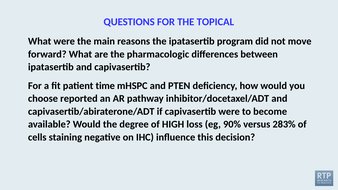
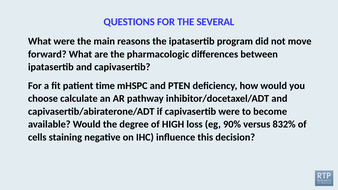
TOPICAL: TOPICAL -> SEVERAL
reported: reported -> calculate
283%: 283% -> 832%
